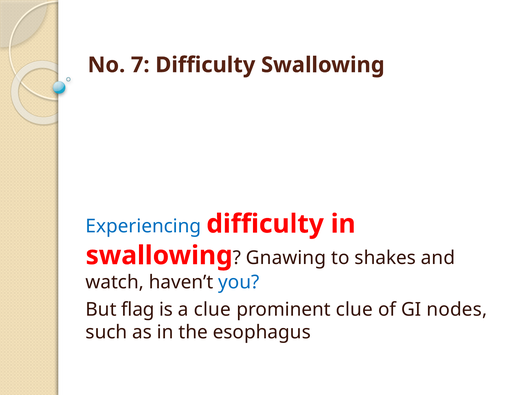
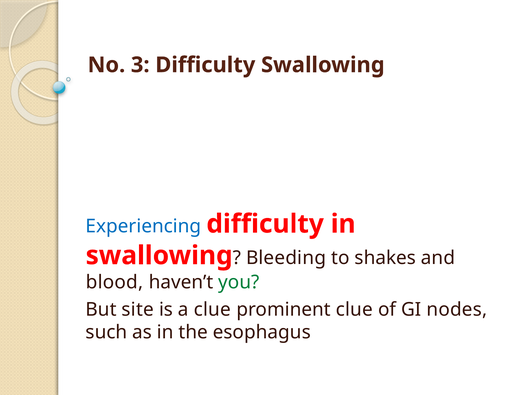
7: 7 -> 3
Gnawing: Gnawing -> Bleeding
watch: watch -> blood
you colour: blue -> green
flag: flag -> site
